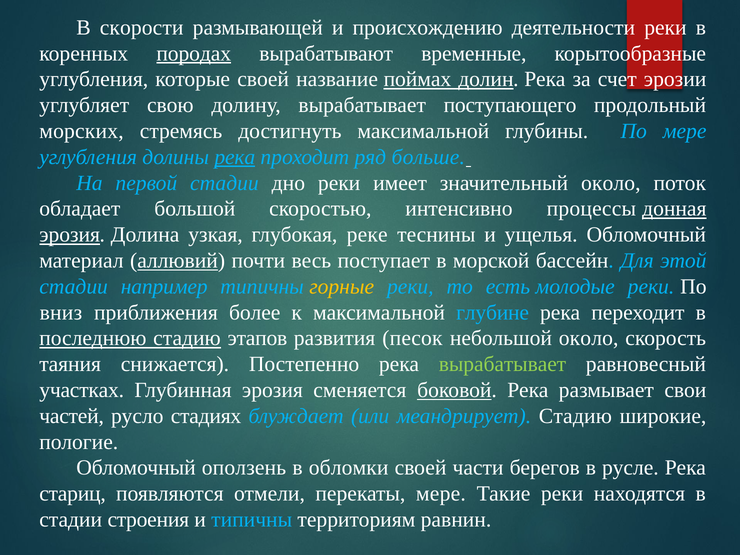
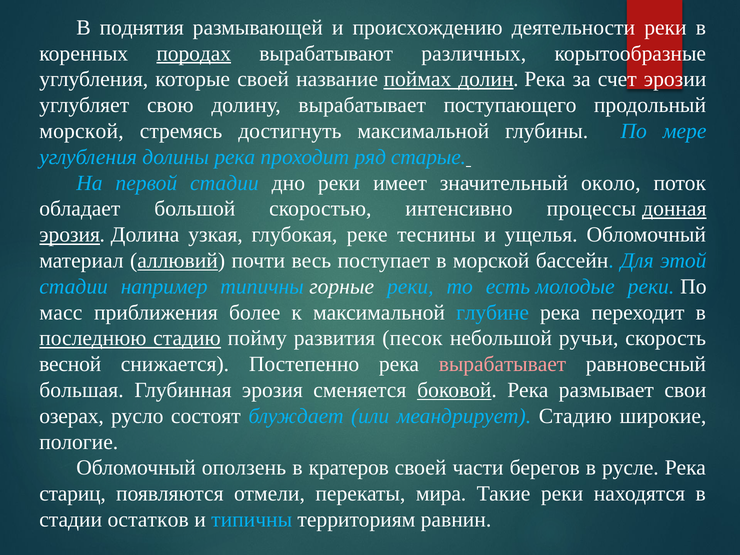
скорости: скорости -> поднятия
временные: временные -> различных
морских at (81, 131): морских -> морской
река at (235, 157) underline: present -> none
больше: больше -> старые
горные colour: yellow -> white
вниз: вниз -> масс
этапов: этапов -> пойму
небольшой около: около -> ручьи
таяния: таяния -> весной
вырабатывает at (502, 364) colour: light green -> pink
участках: участках -> большая
частей: частей -> озерах
стадиях: стадиях -> состоят
обломки: обломки -> кратеров
перекаты мере: мере -> мира
строения: строения -> остатков
